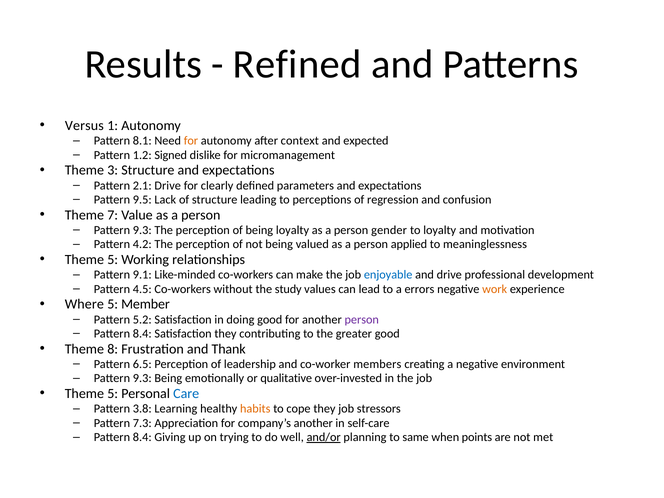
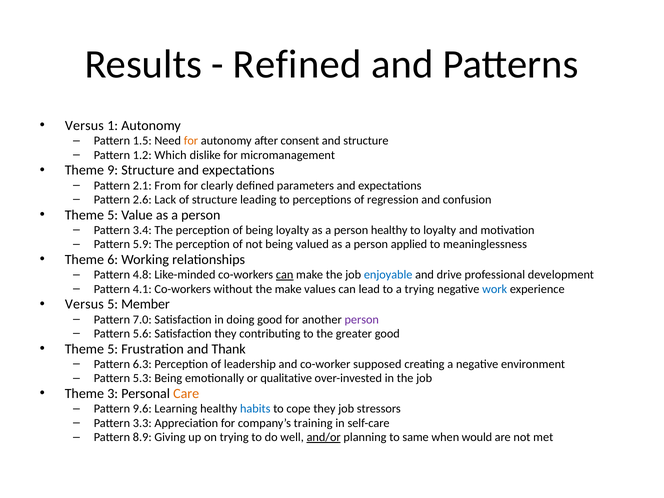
8.1: 8.1 -> 1.5
context: context -> consent
and expected: expected -> structure
Signed: Signed -> Which
3: 3 -> 9
2.1 Drive: Drive -> From
9.5: 9.5 -> 2.6
7 at (113, 215): 7 -> 5
9.3 at (142, 230): 9.3 -> 3.4
person gender: gender -> healthy
4.2: 4.2 -> 5.9
5 at (113, 260): 5 -> 6
9.1: 9.1 -> 4.8
can at (285, 275) underline: none -> present
4.5: 4.5 -> 4.1
the study: study -> make
a errors: errors -> trying
work colour: orange -> blue
Where at (84, 304): Where -> Versus
5.2: 5.2 -> 7.0
8.4 at (142, 334): 8.4 -> 5.6
8 at (113, 349): 8 -> 5
6.5: 6.5 -> 6.3
members: members -> supposed
9.3 at (142, 378): 9.3 -> 5.3
5 at (113, 394): 5 -> 3
Care colour: blue -> orange
3.8: 3.8 -> 9.6
habits colour: orange -> blue
7.3: 7.3 -> 3.3
company’s another: another -> training
8.4 at (142, 437): 8.4 -> 8.9
points: points -> would
